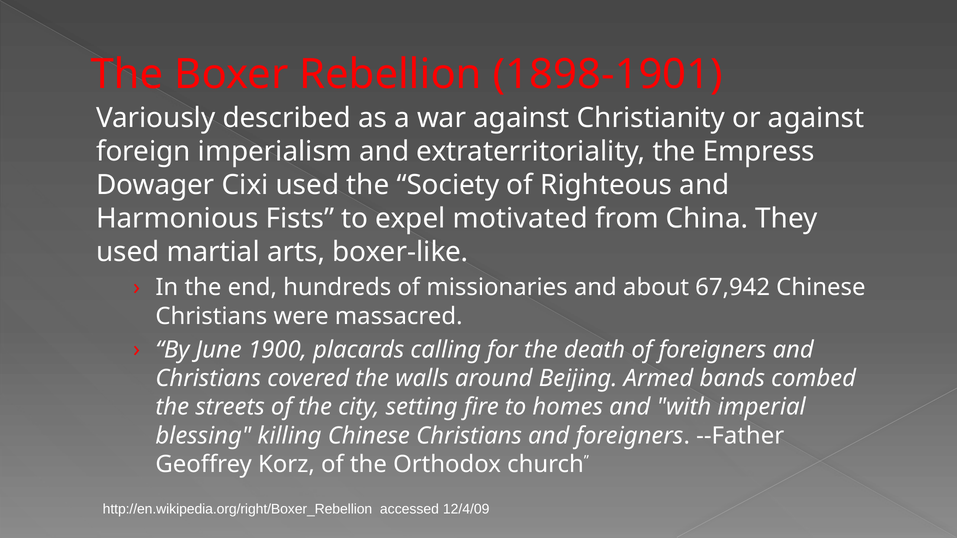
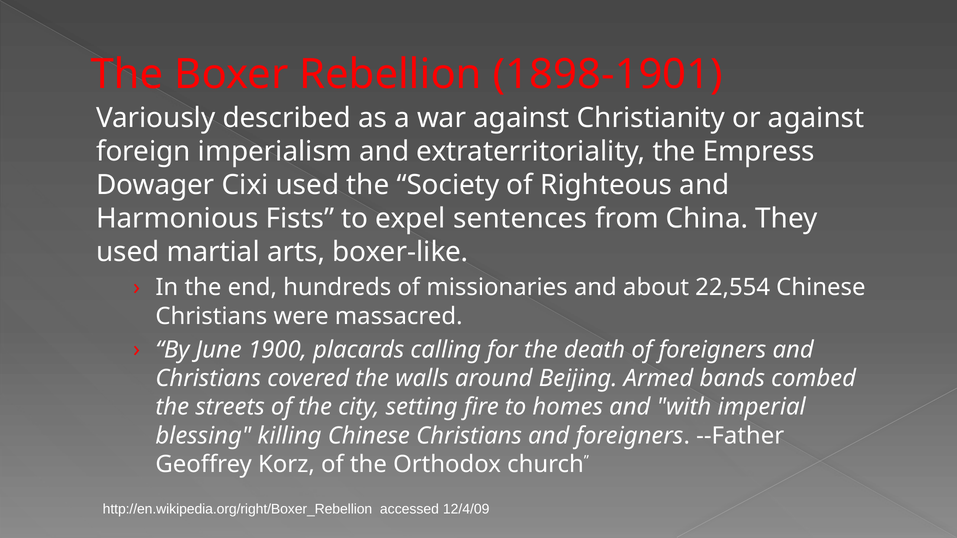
motivated: motivated -> sentences
67,942: 67,942 -> 22,554
